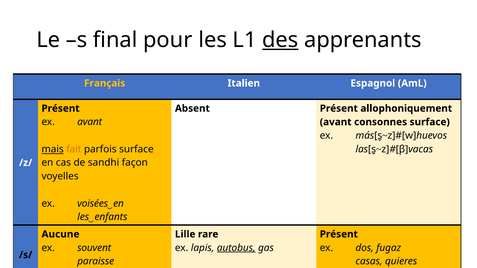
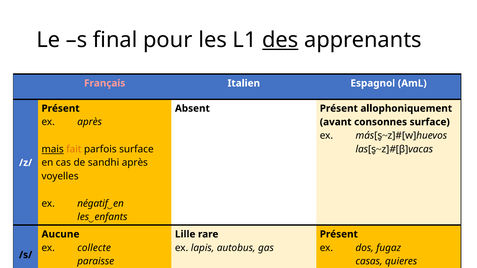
Français colour: yellow -> pink
ex avant: avant -> après
sandhi façon: façon -> après
voisées‿en: voisées‿en -> négatif‿en
souvent: souvent -> collecte
autobus underline: present -> none
